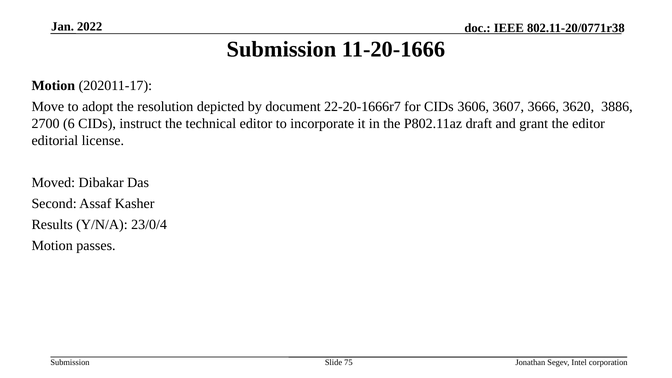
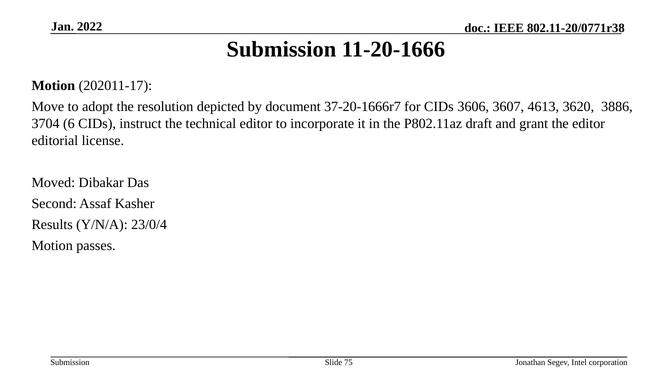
22-20-1666r7: 22-20-1666r7 -> 37-20-1666r7
3666: 3666 -> 4613
2700: 2700 -> 3704
